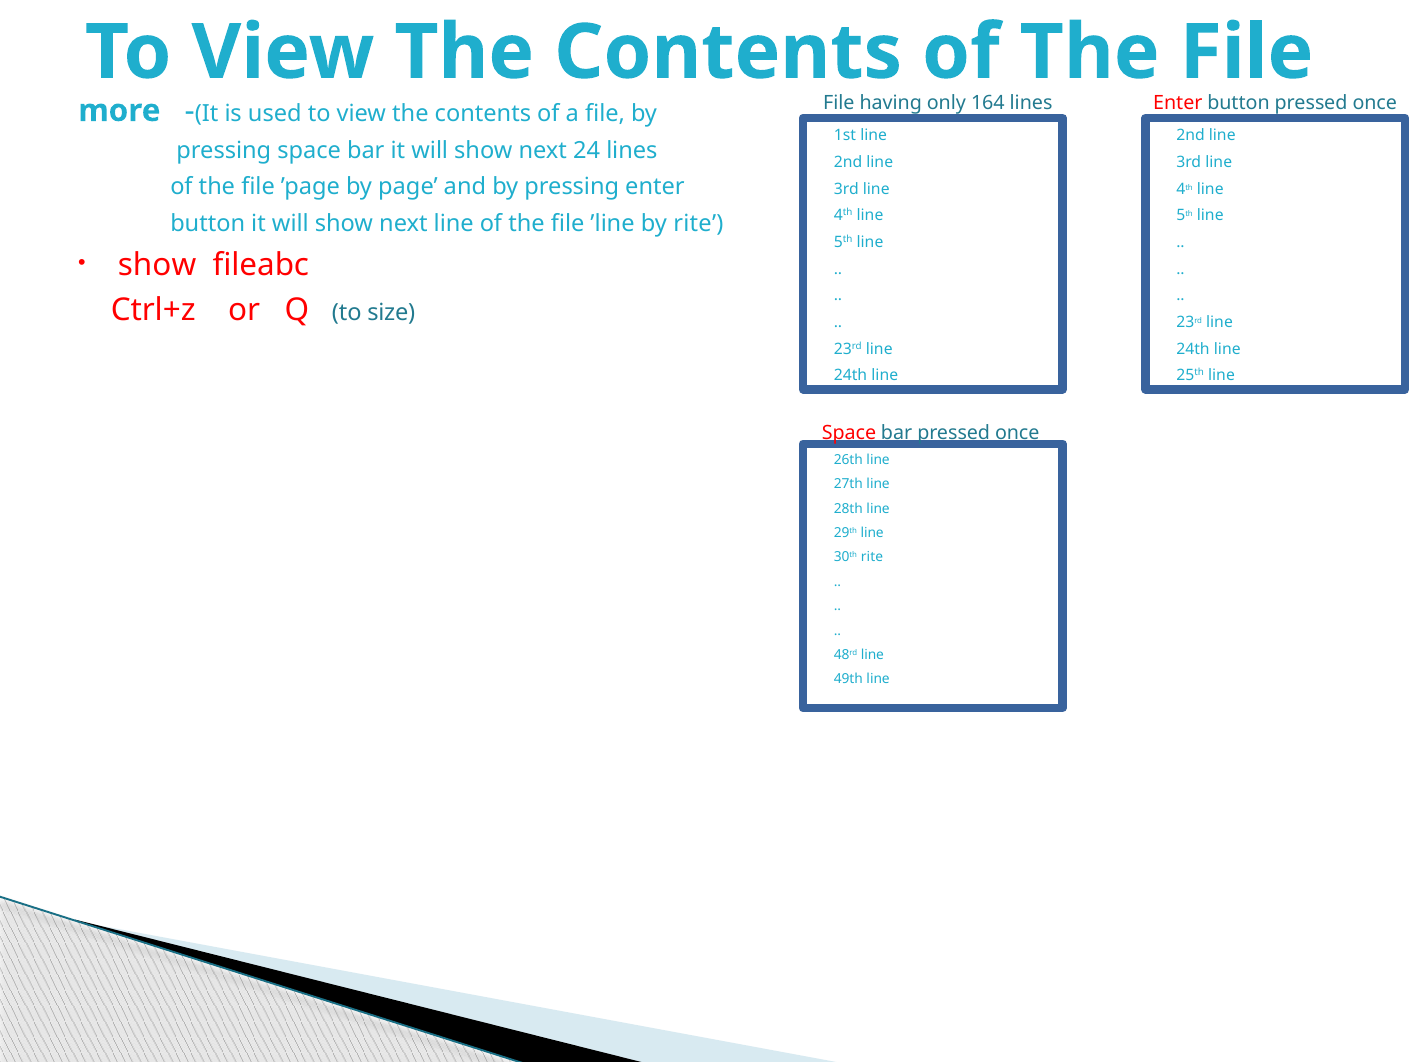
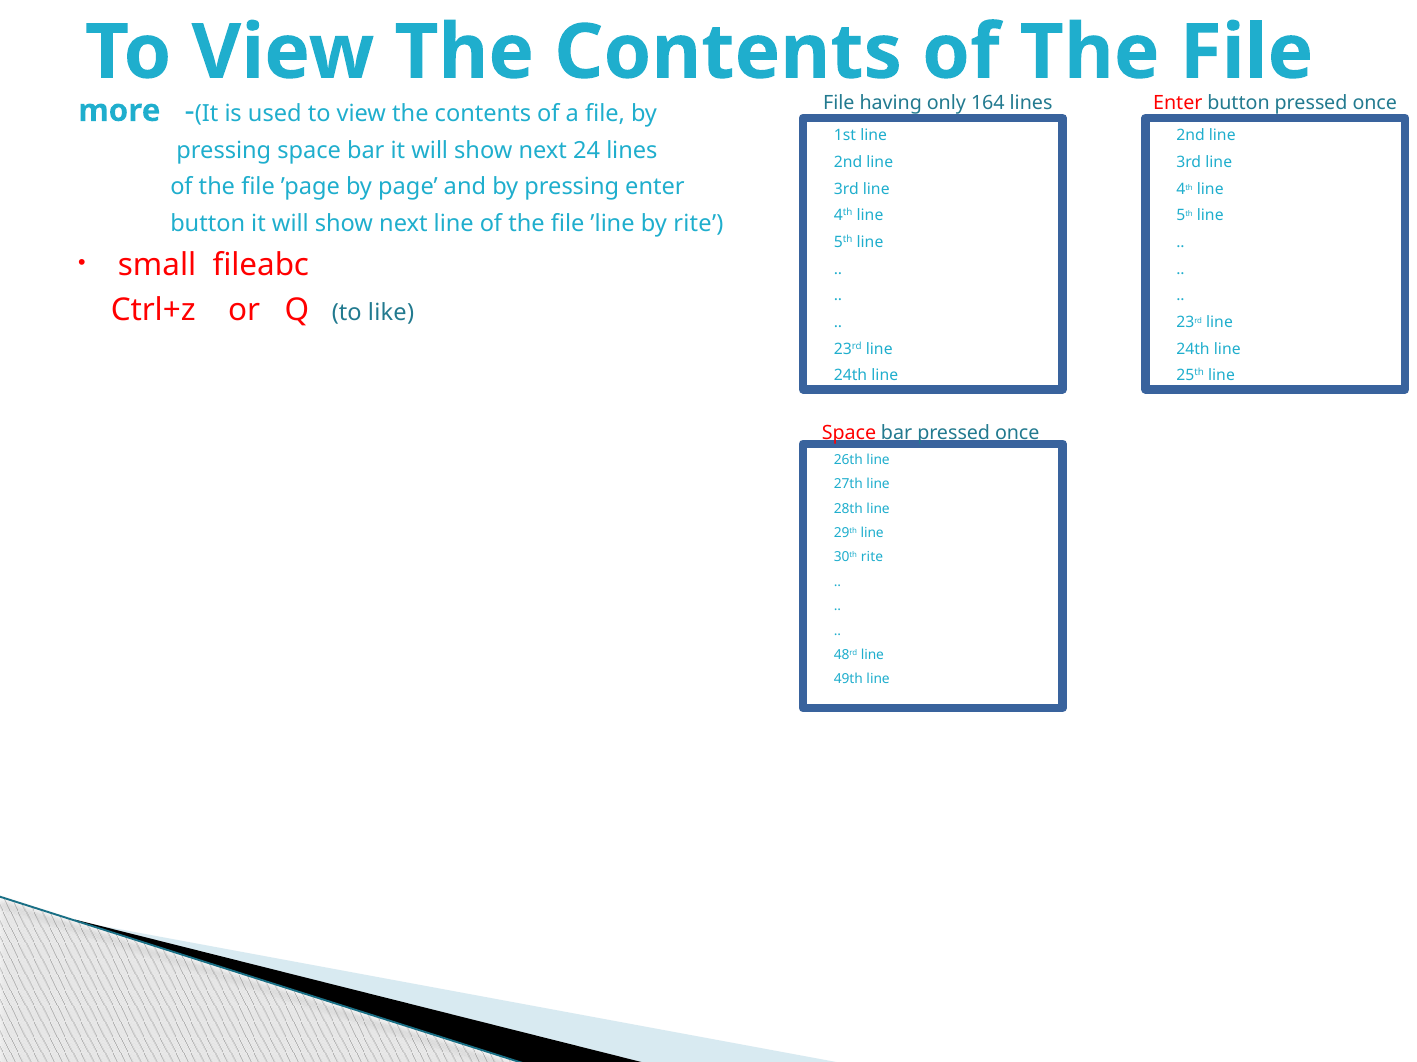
show at (157, 265): show -> small
size: size -> like
